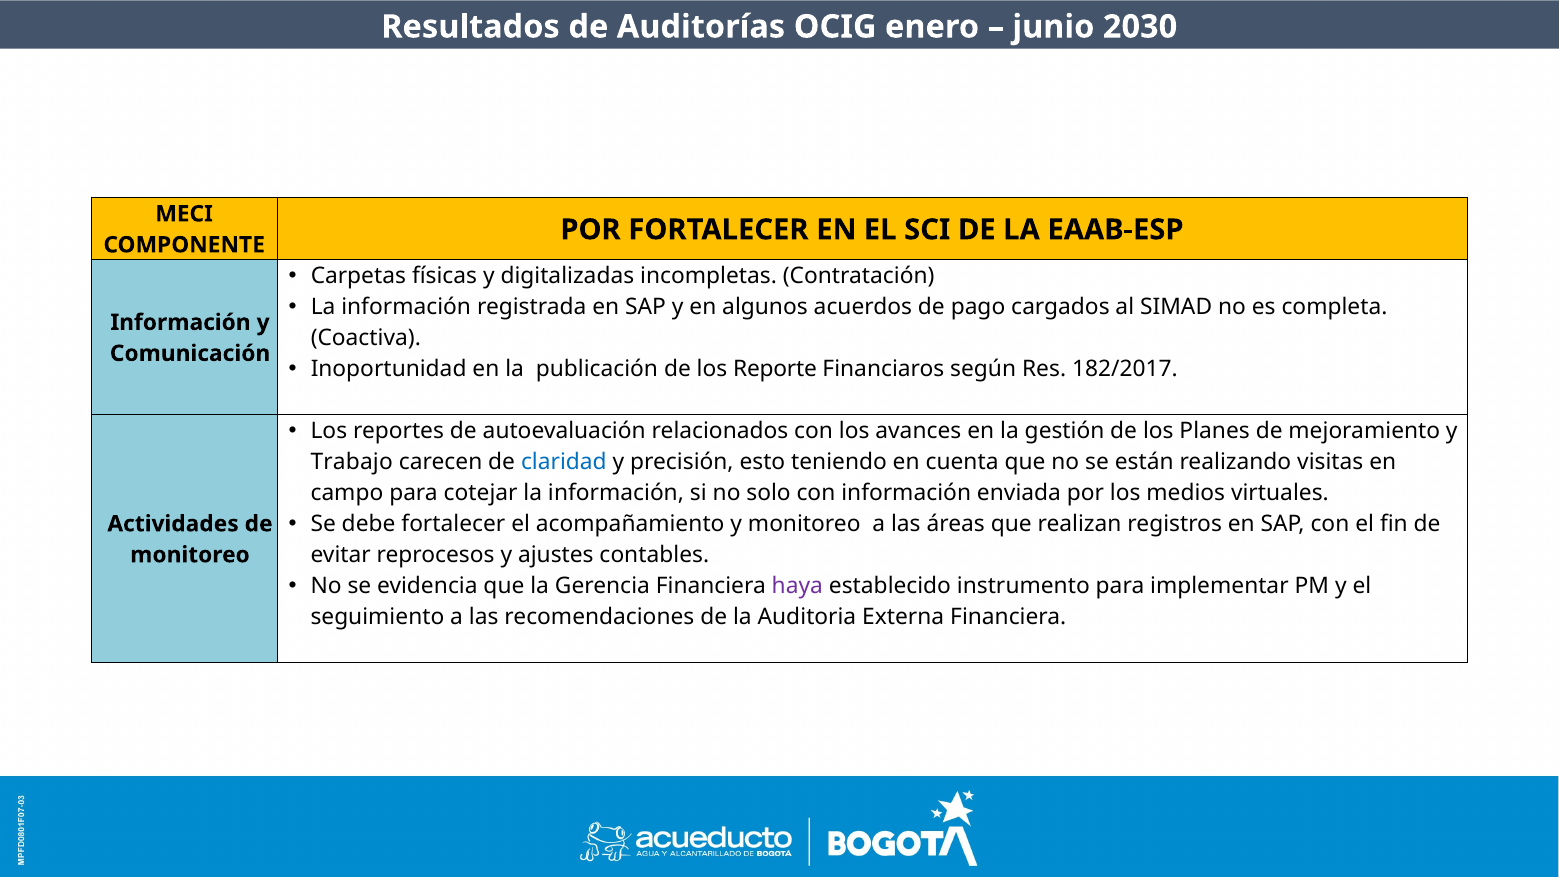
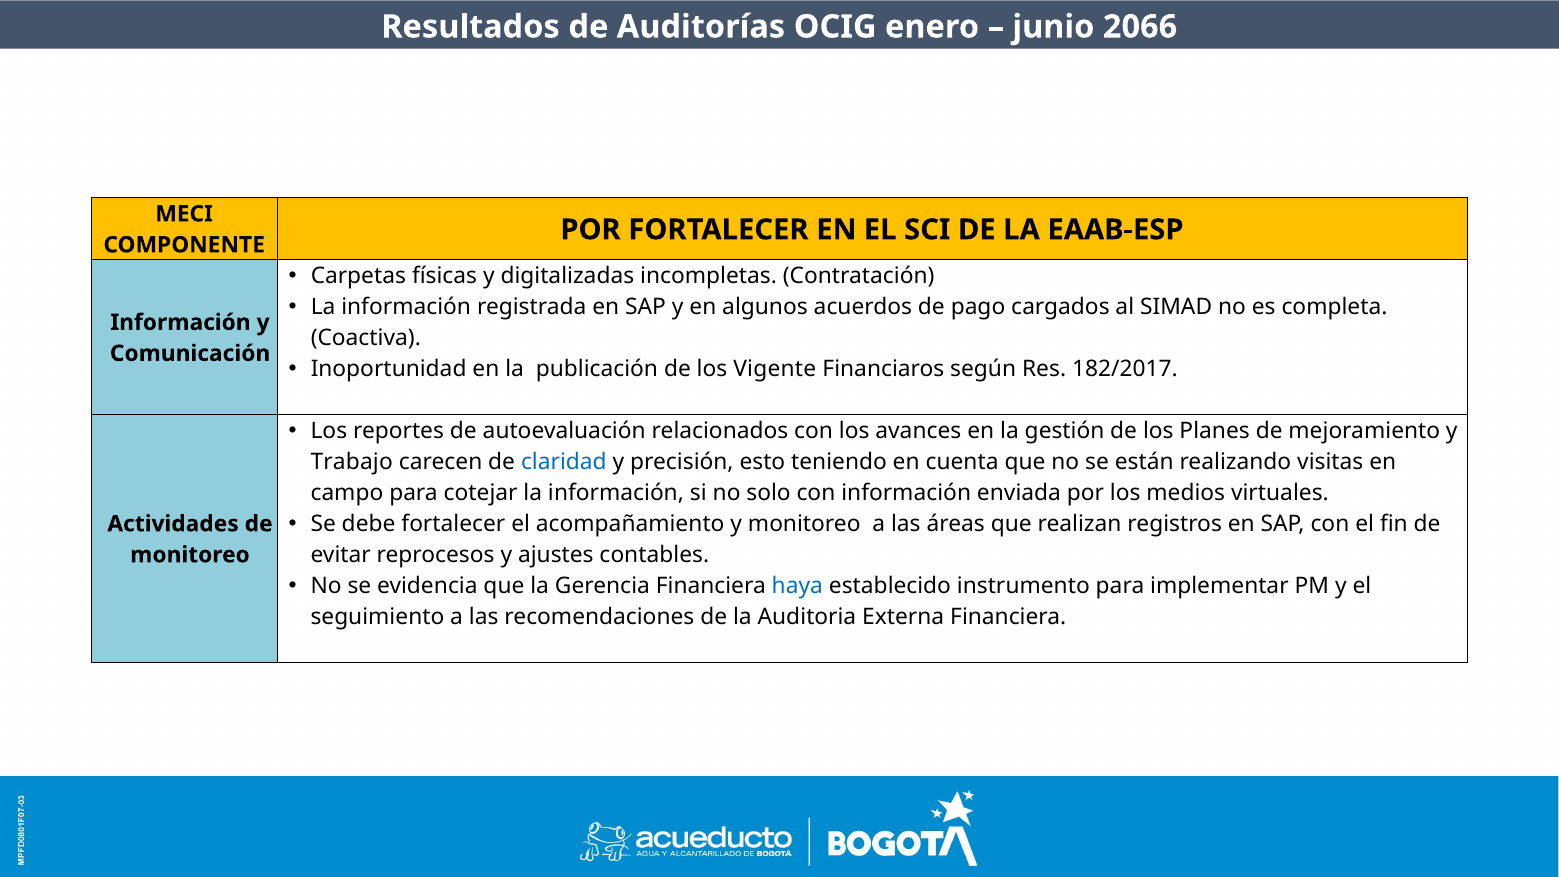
2030: 2030 -> 2066
Reporte: Reporte -> Vigente
haya colour: purple -> blue
